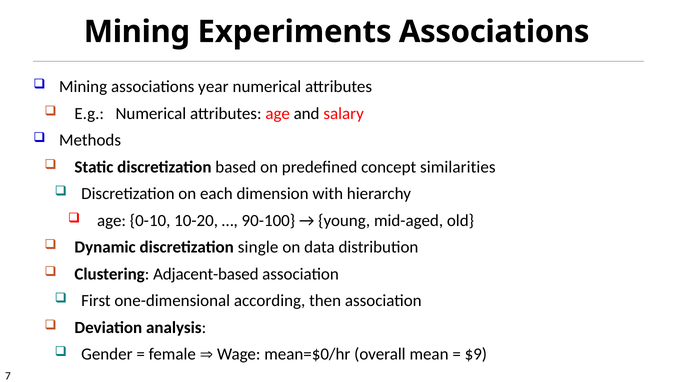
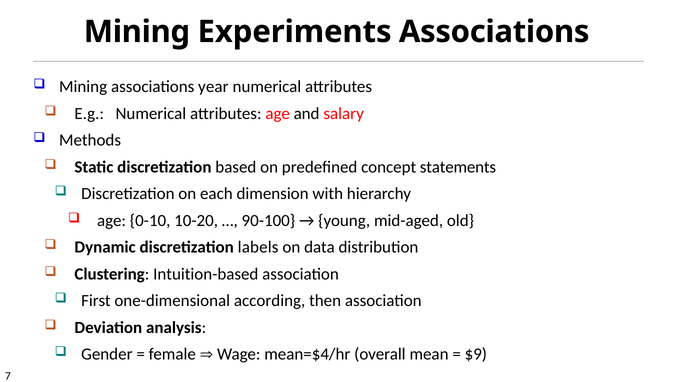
similarities: similarities -> statements
single: single -> labels
Adjacent-based: Adjacent-based -> Intuition-based
mean=$0/hr: mean=$0/hr -> mean=$4/hr
